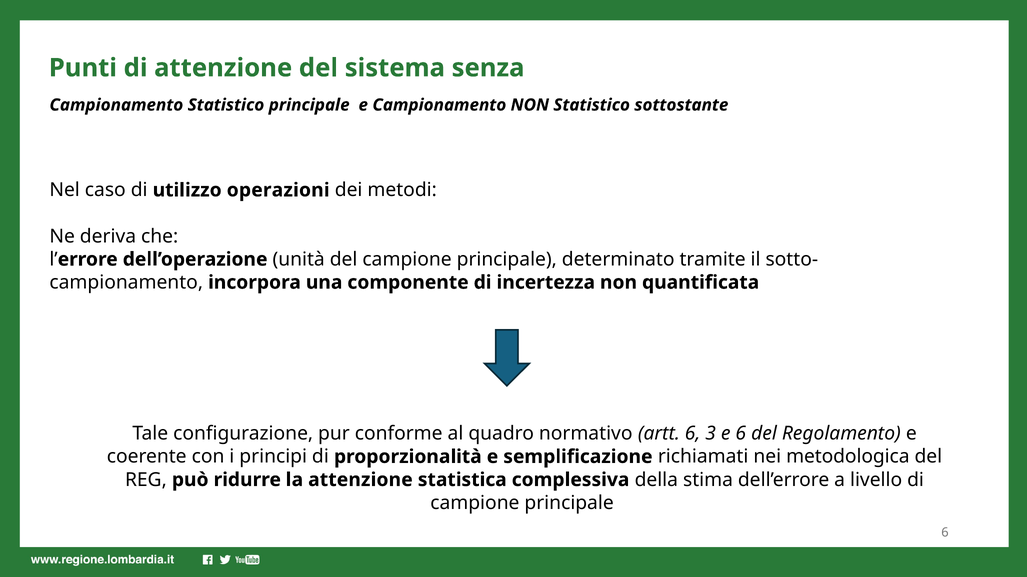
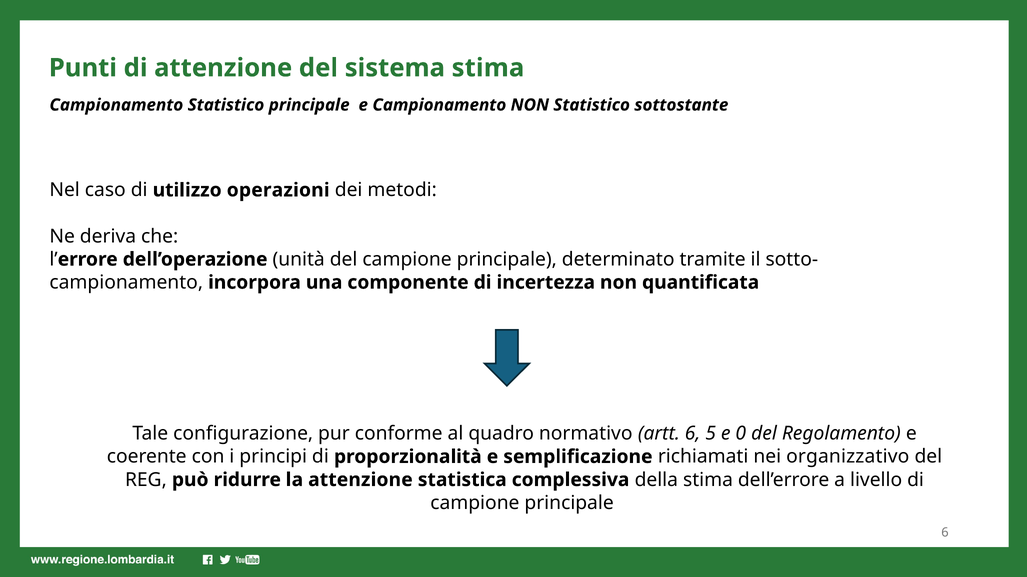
sistema senza: senza -> stima
3: 3 -> 5
e 6: 6 -> 0
metodologica: metodologica -> organizzativo
